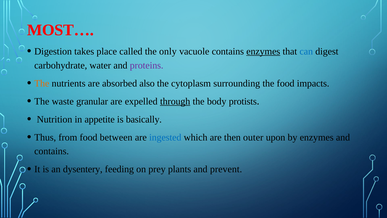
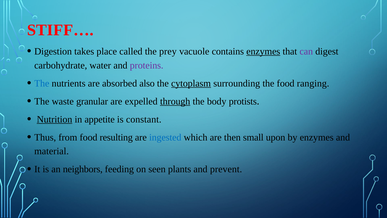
MOST…: MOST… -> STIFF…
only: only -> prey
can colour: blue -> purple
The at (42, 83) colour: orange -> blue
cytoplasm underline: none -> present
impacts: impacts -> ranging
Nutrition underline: none -> present
basically: basically -> constant
between: between -> resulting
outer: outer -> small
contains at (52, 151): contains -> material
dysentery: dysentery -> neighbors
prey: prey -> seen
